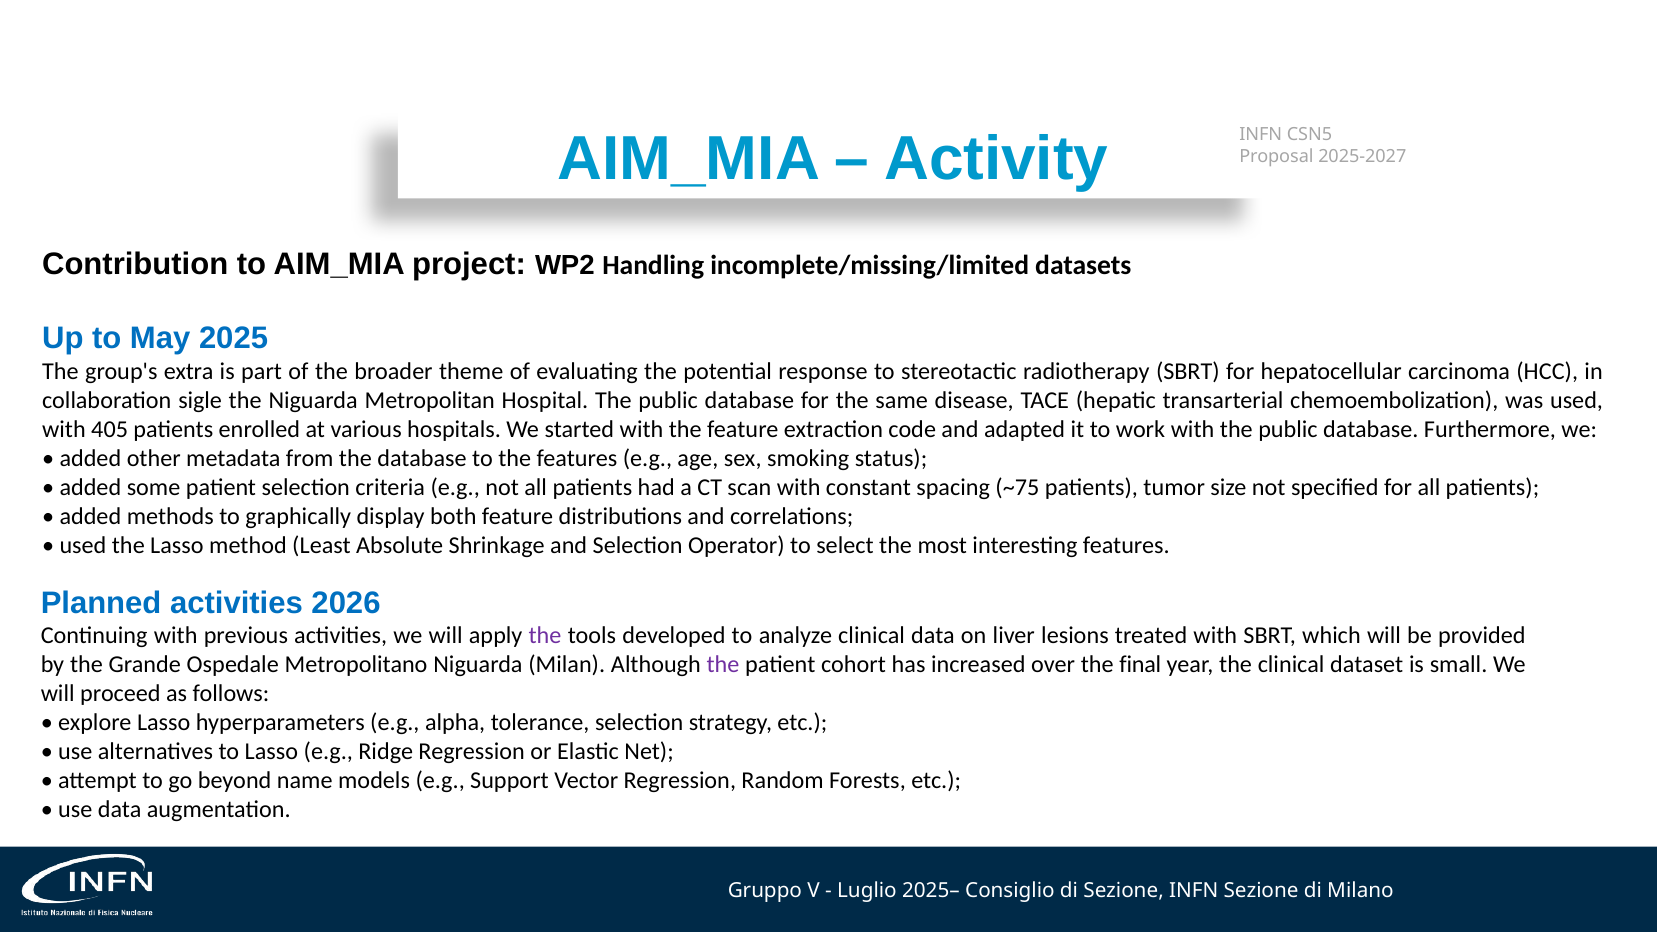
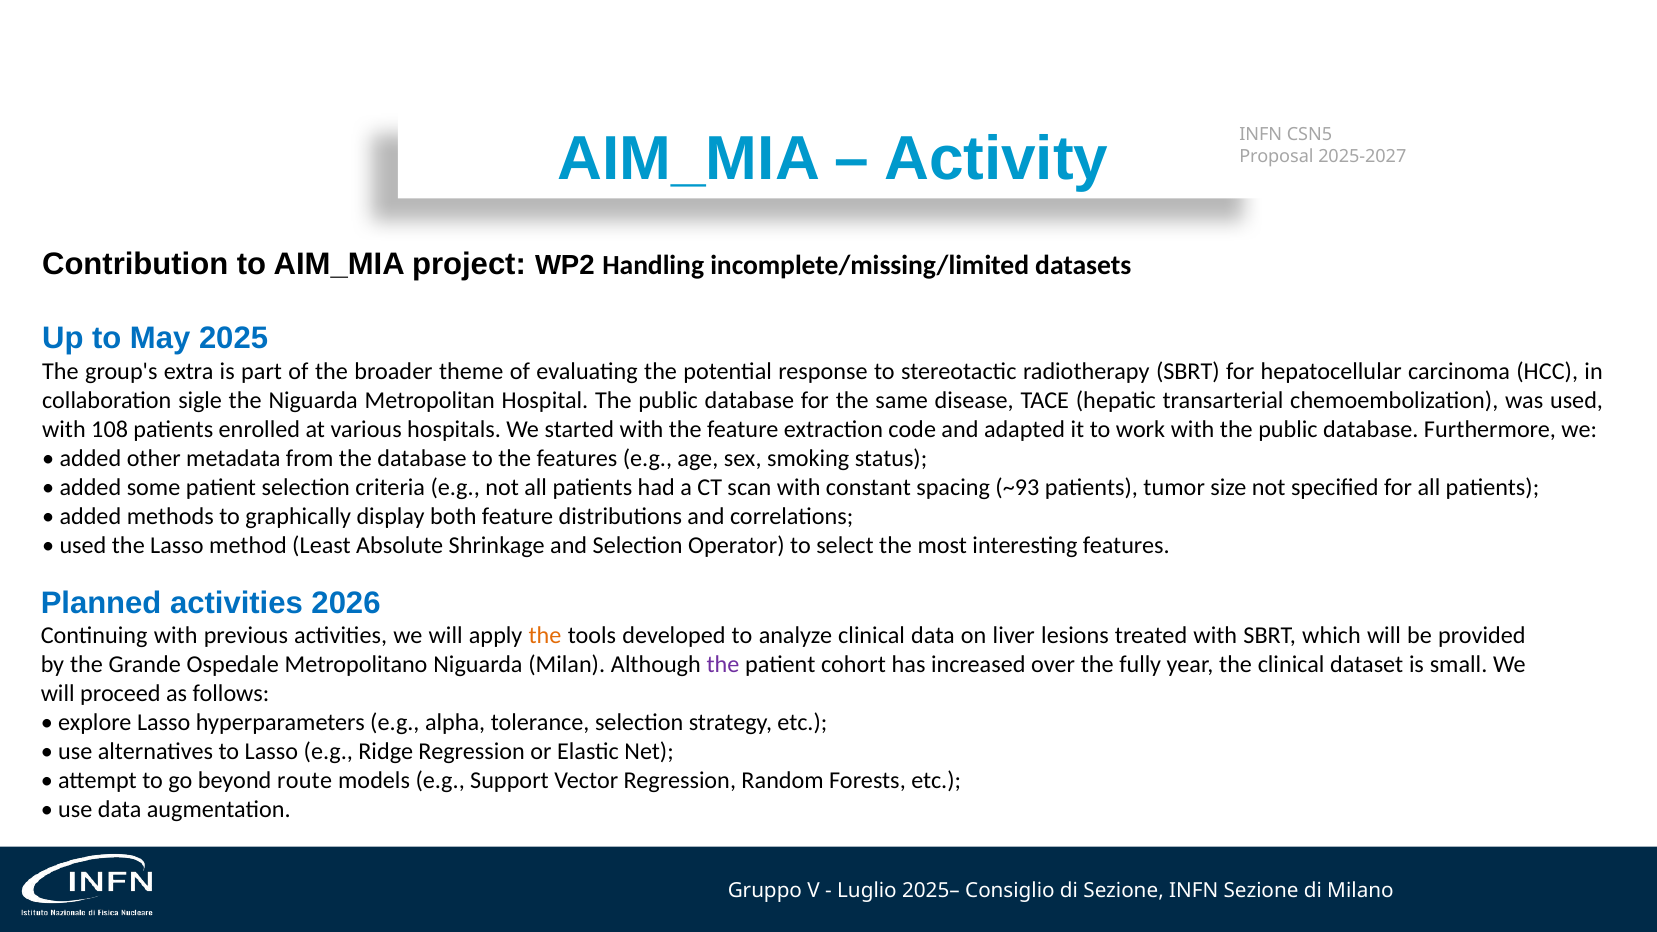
405: 405 -> 108
~75: ~75 -> ~93
the at (545, 636) colour: purple -> orange
final: final -> fully
name: name -> route
